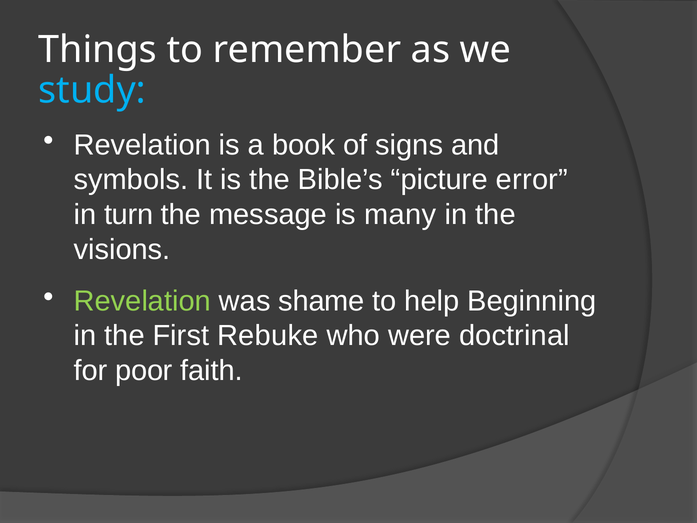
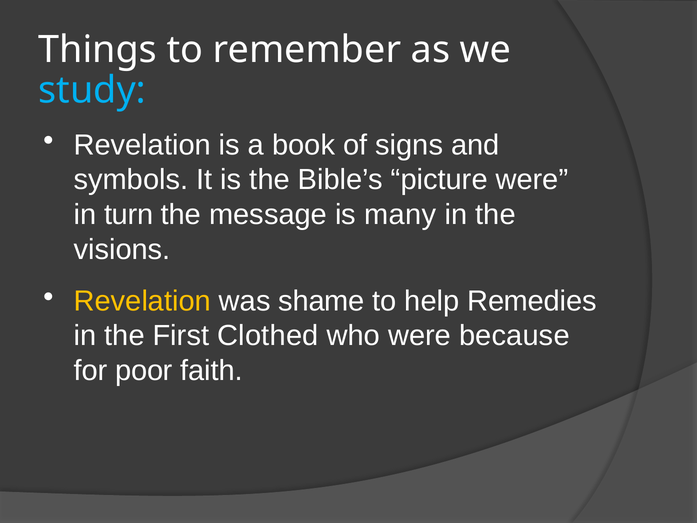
picture error: error -> were
Revelation at (142, 301) colour: light green -> yellow
Beginning: Beginning -> Remedies
Rebuke: Rebuke -> Clothed
doctrinal: doctrinal -> because
